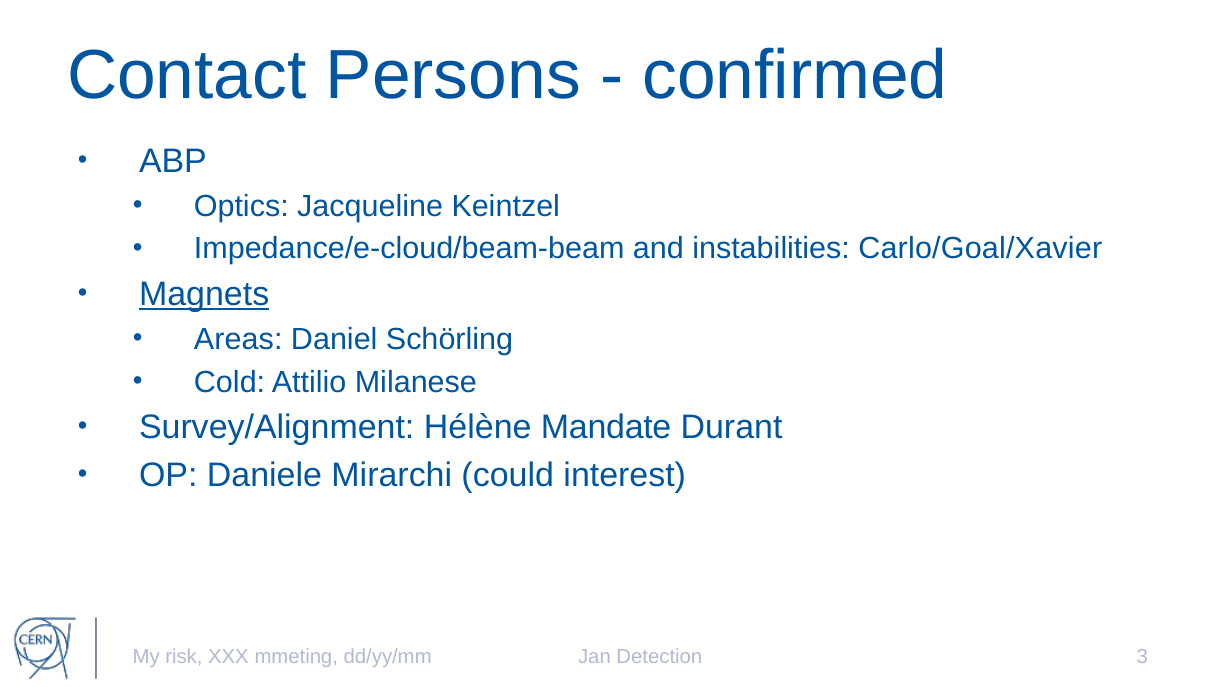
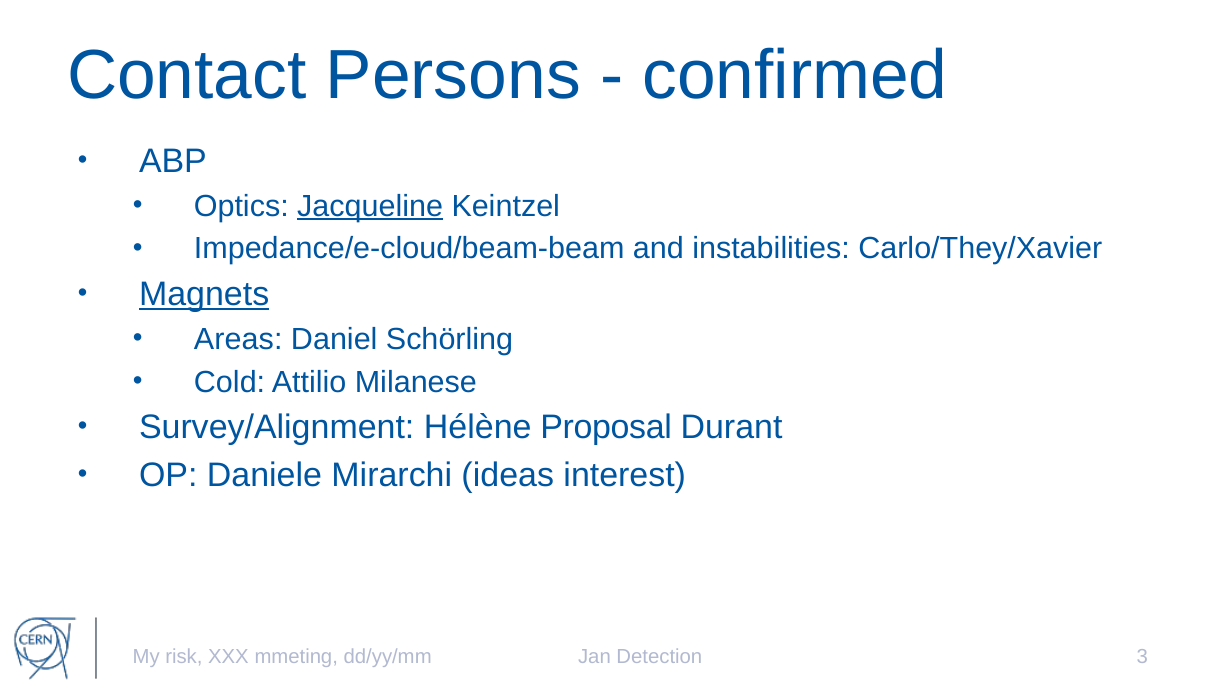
Jacqueline underline: none -> present
Carlo/Goal/Xavier: Carlo/Goal/Xavier -> Carlo/They/Xavier
Mandate: Mandate -> Proposal
could: could -> ideas
